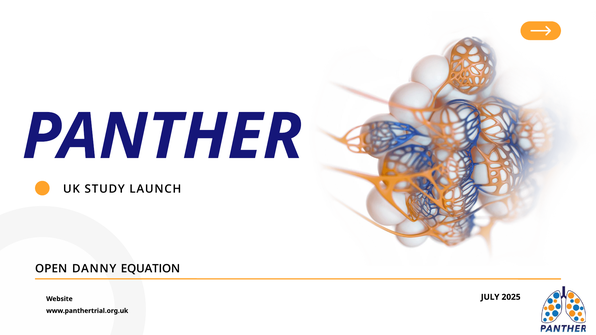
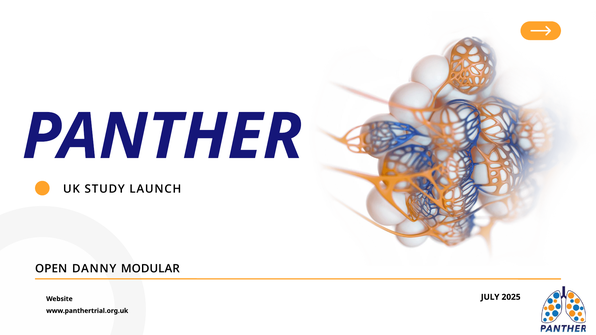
EQUATION: EQUATION -> MODULAR
